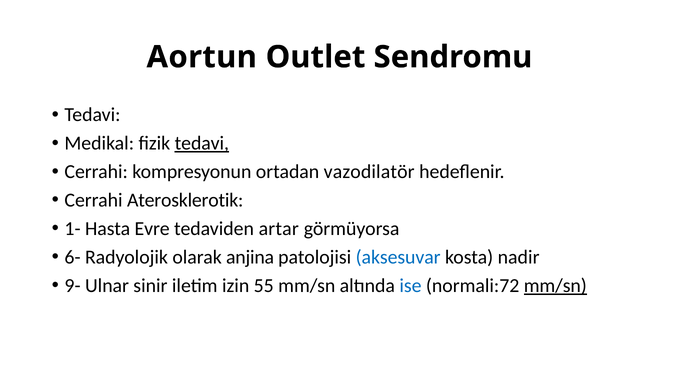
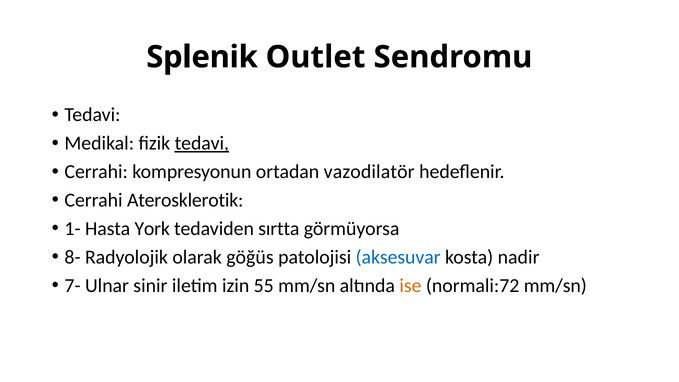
Aortun: Aortun -> Splenik
Evre: Evre -> York
artar: artar -> sırtta
6-: 6- -> 8-
anjina: anjina -> göğüs
9-: 9- -> 7-
ise colour: blue -> orange
mm/sn at (555, 286) underline: present -> none
